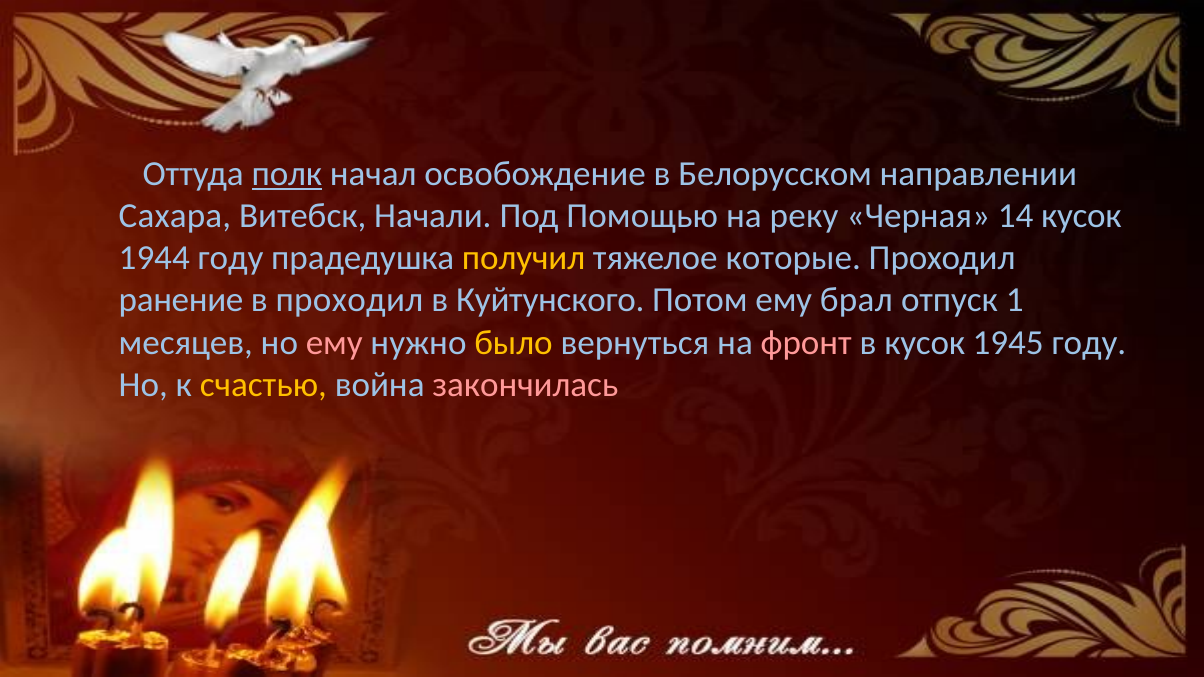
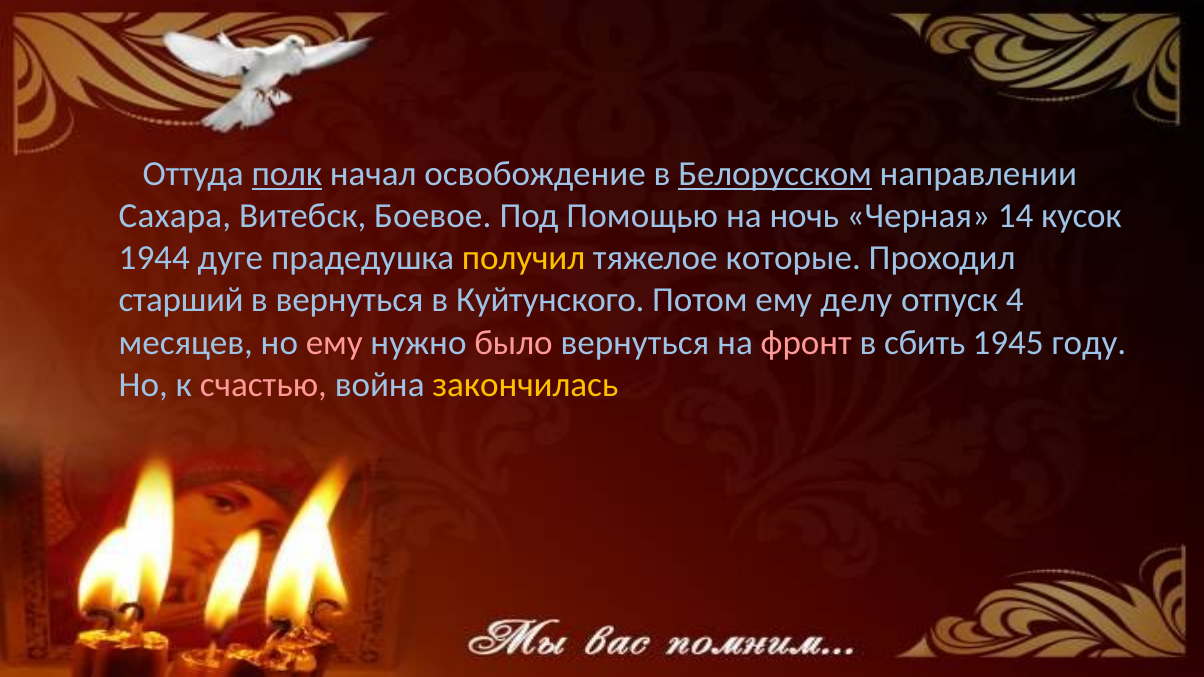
Белорусском underline: none -> present
Начали: Начали -> Боевое
реку: реку -> ночь
1944 году: году -> дуге
ранение: ранение -> старший
в проходил: проходил -> вернуться
брал: брал -> делу
1: 1 -> 4
было colour: yellow -> pink
в кусок: кусок -> сбить
счастью colour: yellow -> pink
закончилась colour: pink -> yellow
